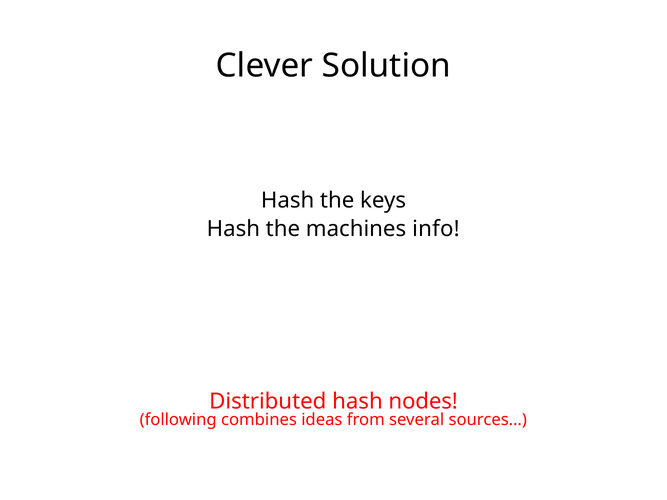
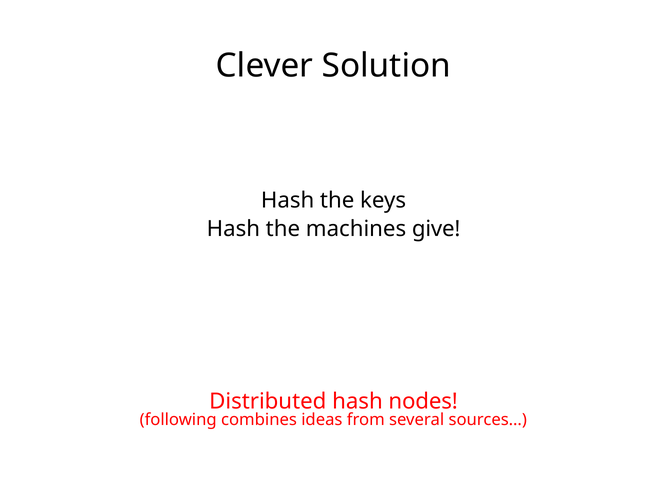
info: info -> give
